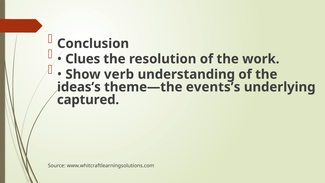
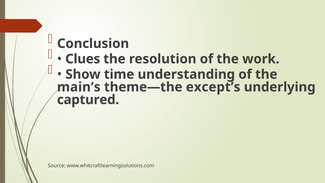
verb: verb -> time
ideas’s: ideas’s -> main’s
events’s: events’s -> except’s
